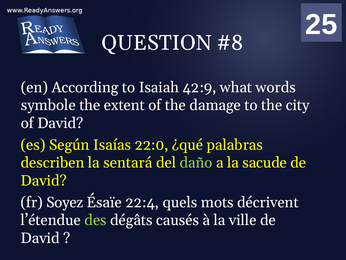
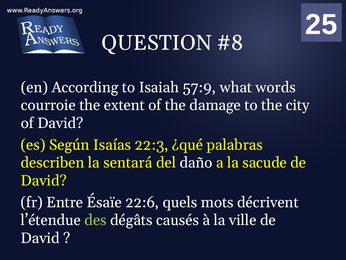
42:9: 42:9 -> 57:9
symbole: symbole -> courroie
22:0: 22:0 -> 22:3
daño colour: light green -> white
Soyez: Soyez -> Entre
22:4: 22:4 -> 22:6
